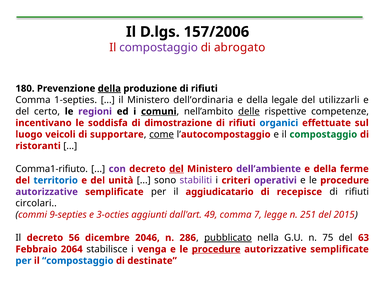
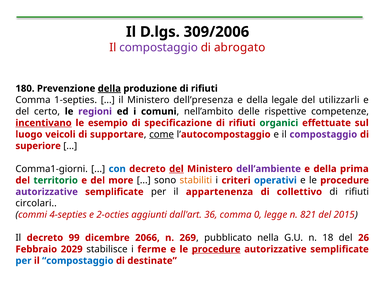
157/2006: 157/2006 -> 309/2006
dell’ordinaria: dell’ordinaria -> dell’presenza
comuni underline: present -> none
delle underline: present -> none
incentivano underline: none -> present
soddisfa: soddisfa -> esempio
dimostrazione: dimostrazione -> specificazione
organici colour: blue -> green
compostaggio at (323, 134) colour: green -> purple
ristoranti: ristoranti -> superiore
Comma1-rifiuto: Comma1-rifiuto -> Comma1-giorni
con colour: purple -> blue
ferme: ferme -> prima
territorio colour: blue -> green
unità: unità -> more
stabiliti colour: purple -> orange
operativi colour: purple -> blue
aggiudicatario: aggiudicatario -> appartenenza
recepisce: recepisce -> collettivo
9-septies: 9-septies -> 4-septies
3-octies: 3-octies -> 2-octies
49: 49 -> 36
7: 7 -> 0
251: 251 -> 821
56: 56 -> 99
2046: 2046 -> 2066
286: 286 -> 269
pubblicato underline: present -> none
75: 75 -> 18
63: 63 -> 26
2064: 2064 -> 2029
venga: venga -> ferme
